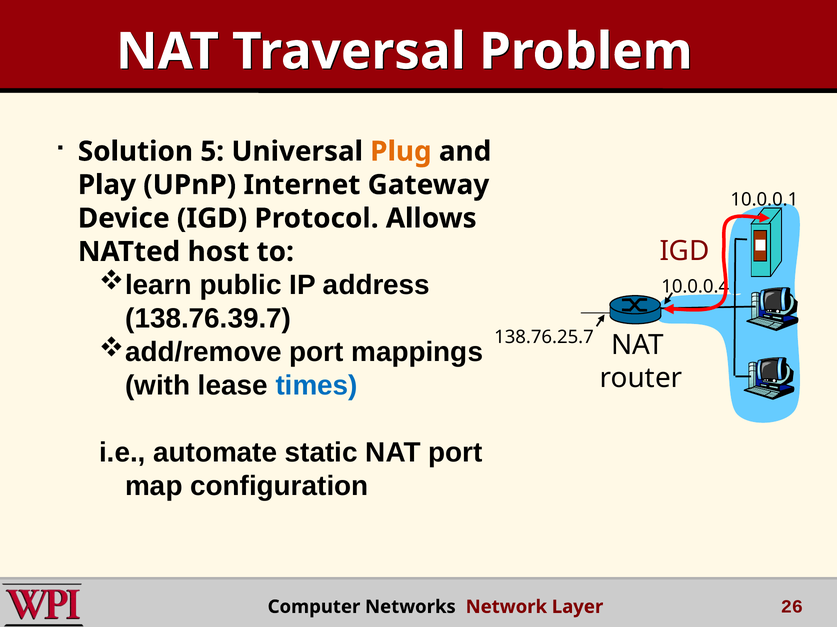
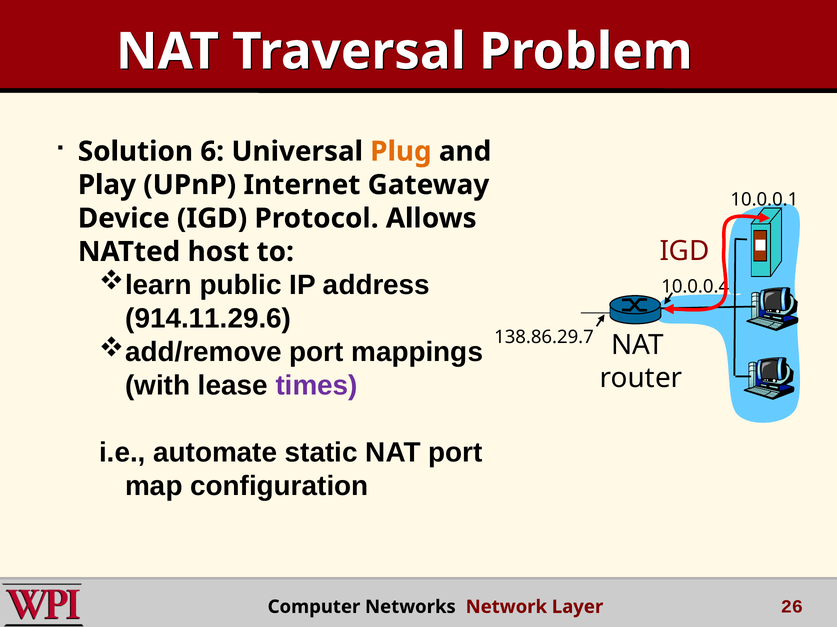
5: 5 -> 6
138.76.39.7: 138.76.39.7 -> 914.11.29.6
138.76.25.7: 138.76.25.7 -> 138.86.29.7
times colour: blue -> purple
